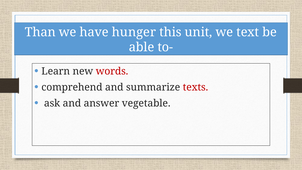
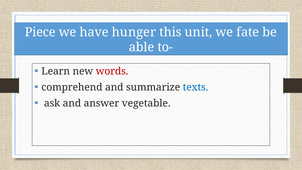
Than: Than -> Piece
text: text -> fate
texts colour: red -> blue
